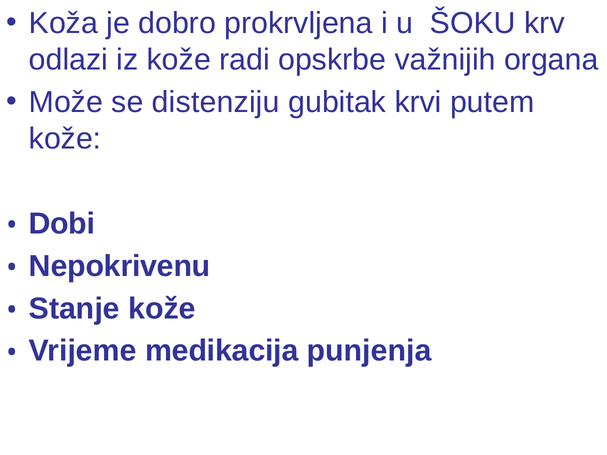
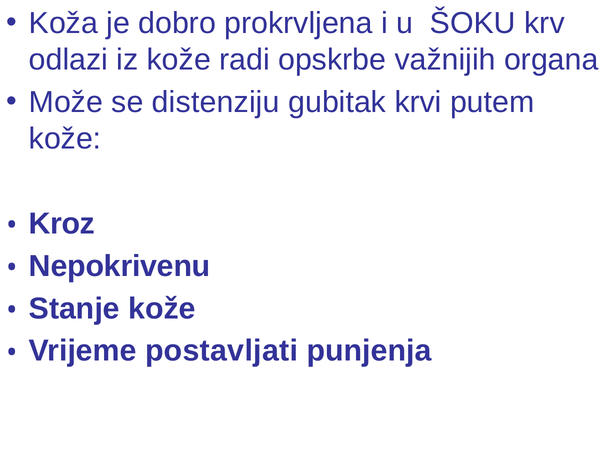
Dobi: Dobi -> Kroz
medikacija: medikacija -> postavljati
